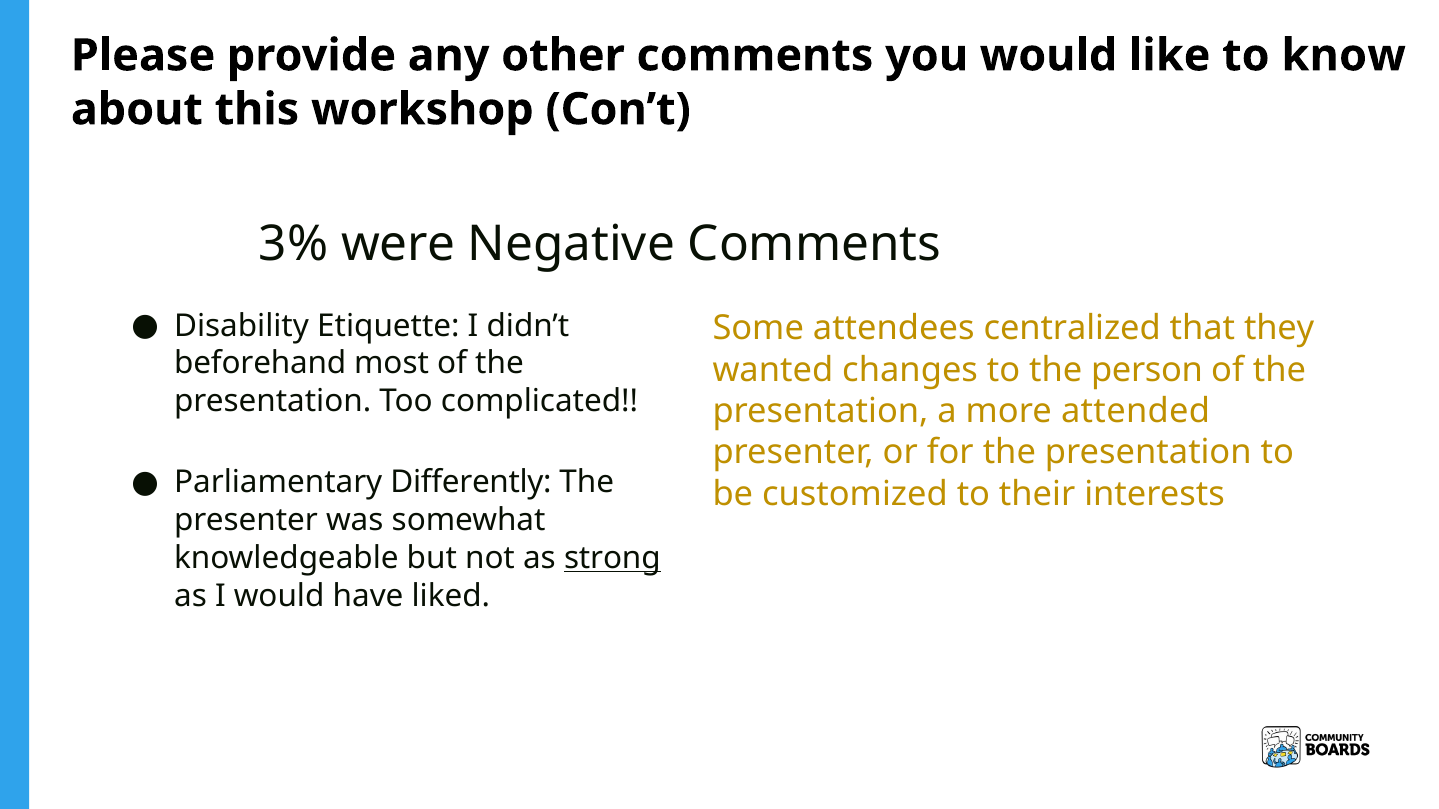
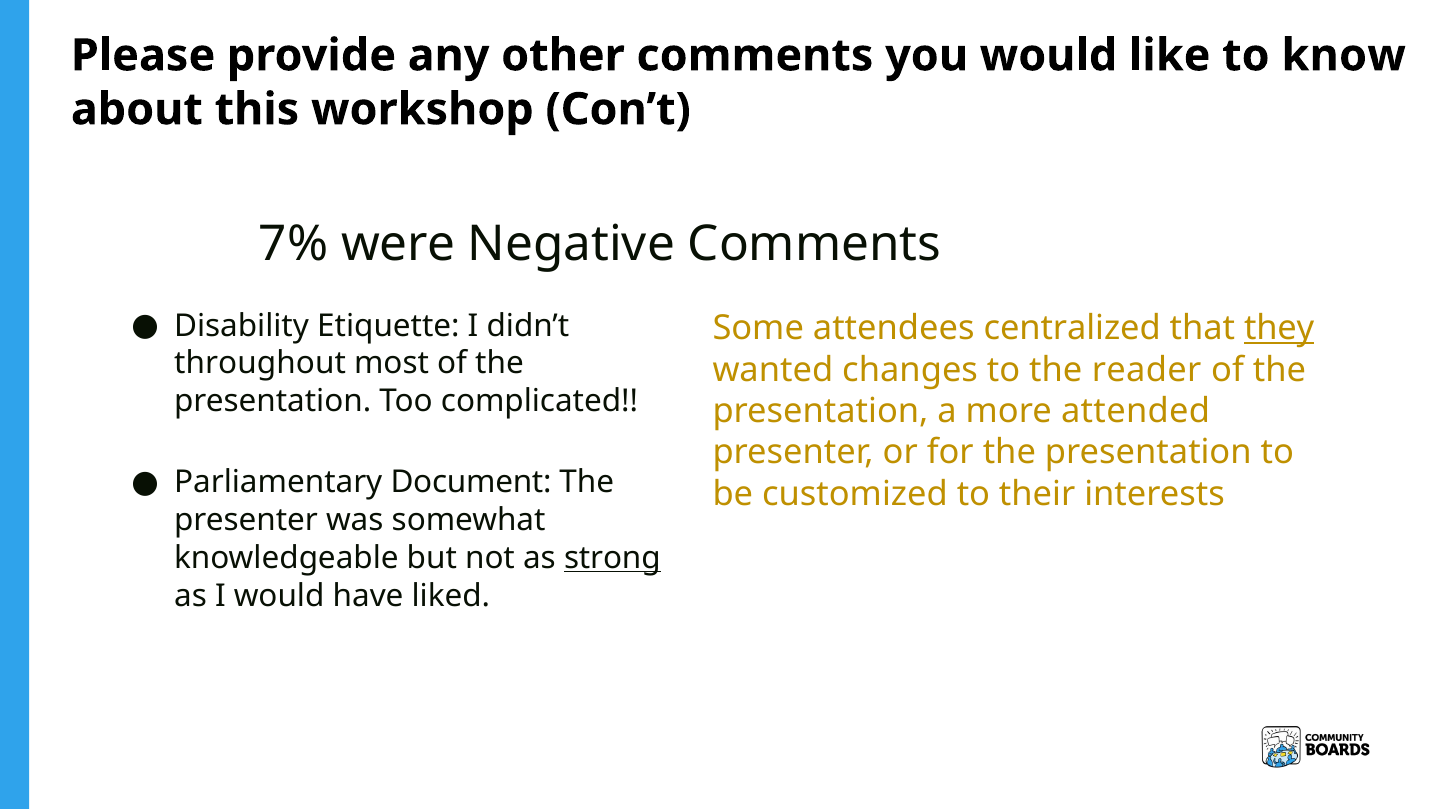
3%: 3% -> 7%
they underline: none -> present
beforehand: beforehand -> throughout
person: person -> reader
Differently: Differently -> Document
